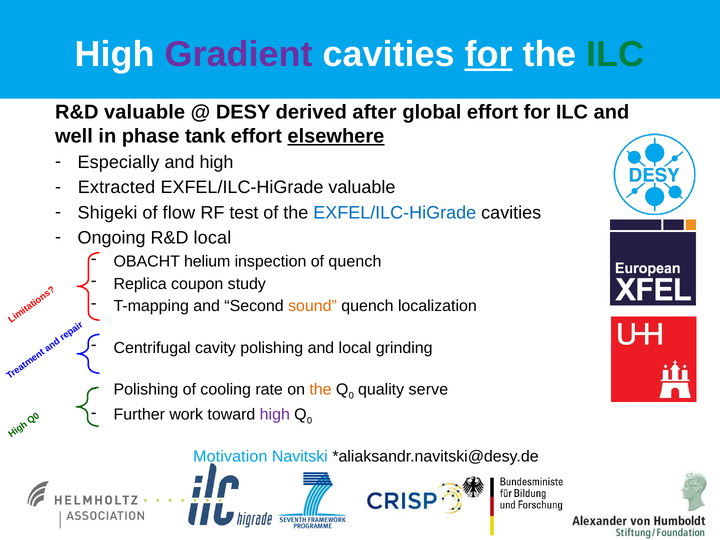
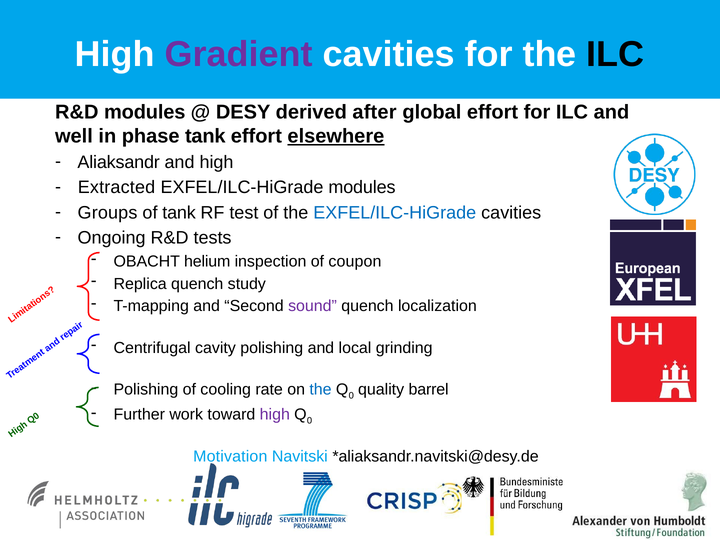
for at (489, 54) underline: present -> none
ILC at (615, 54) colour: green -> black
R&D valuable: valuable -> modules
Especially: Especially -> Aliaksandr
EXFEL/ILC-HiGrade valuable: valuable -> modules
Shigeki: Shigeki -> Groups
of flow: flow -> tank
R&D local: local -> tests
of quench: quench -> coupon
Replica coupon: coupon -> quench
sound colour: orange -> purple
the at (320, 389) colour: orange -> blue
serve: serve -> barrel
